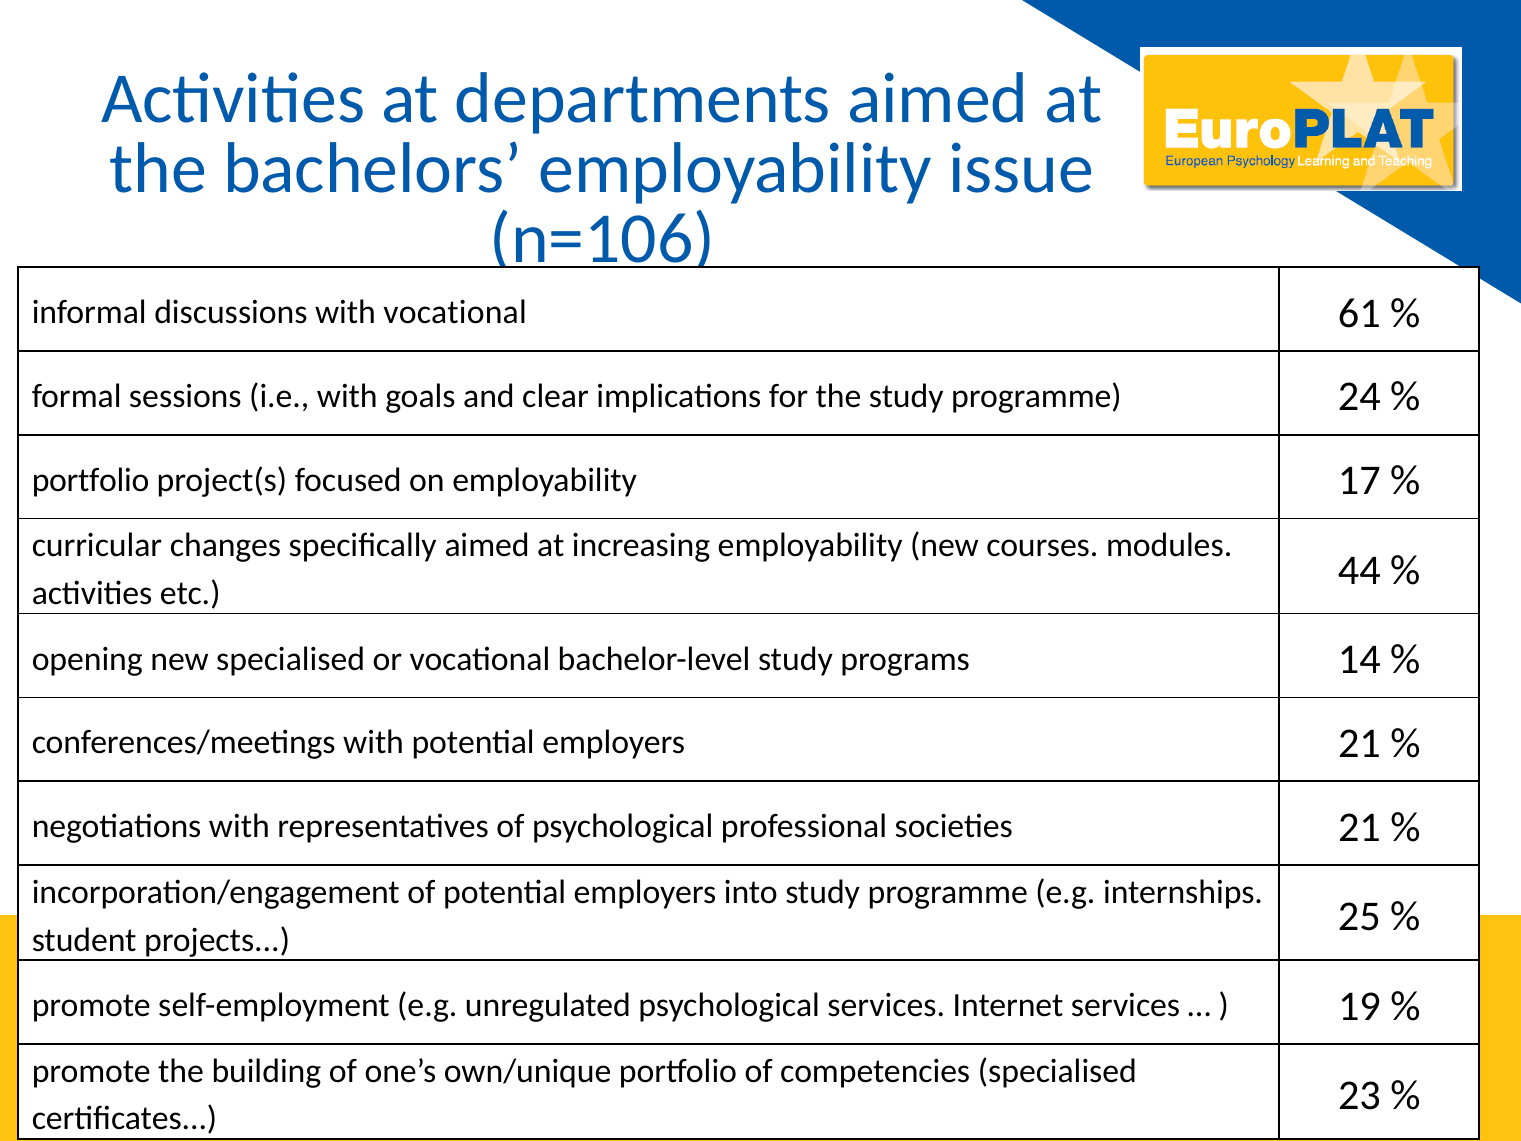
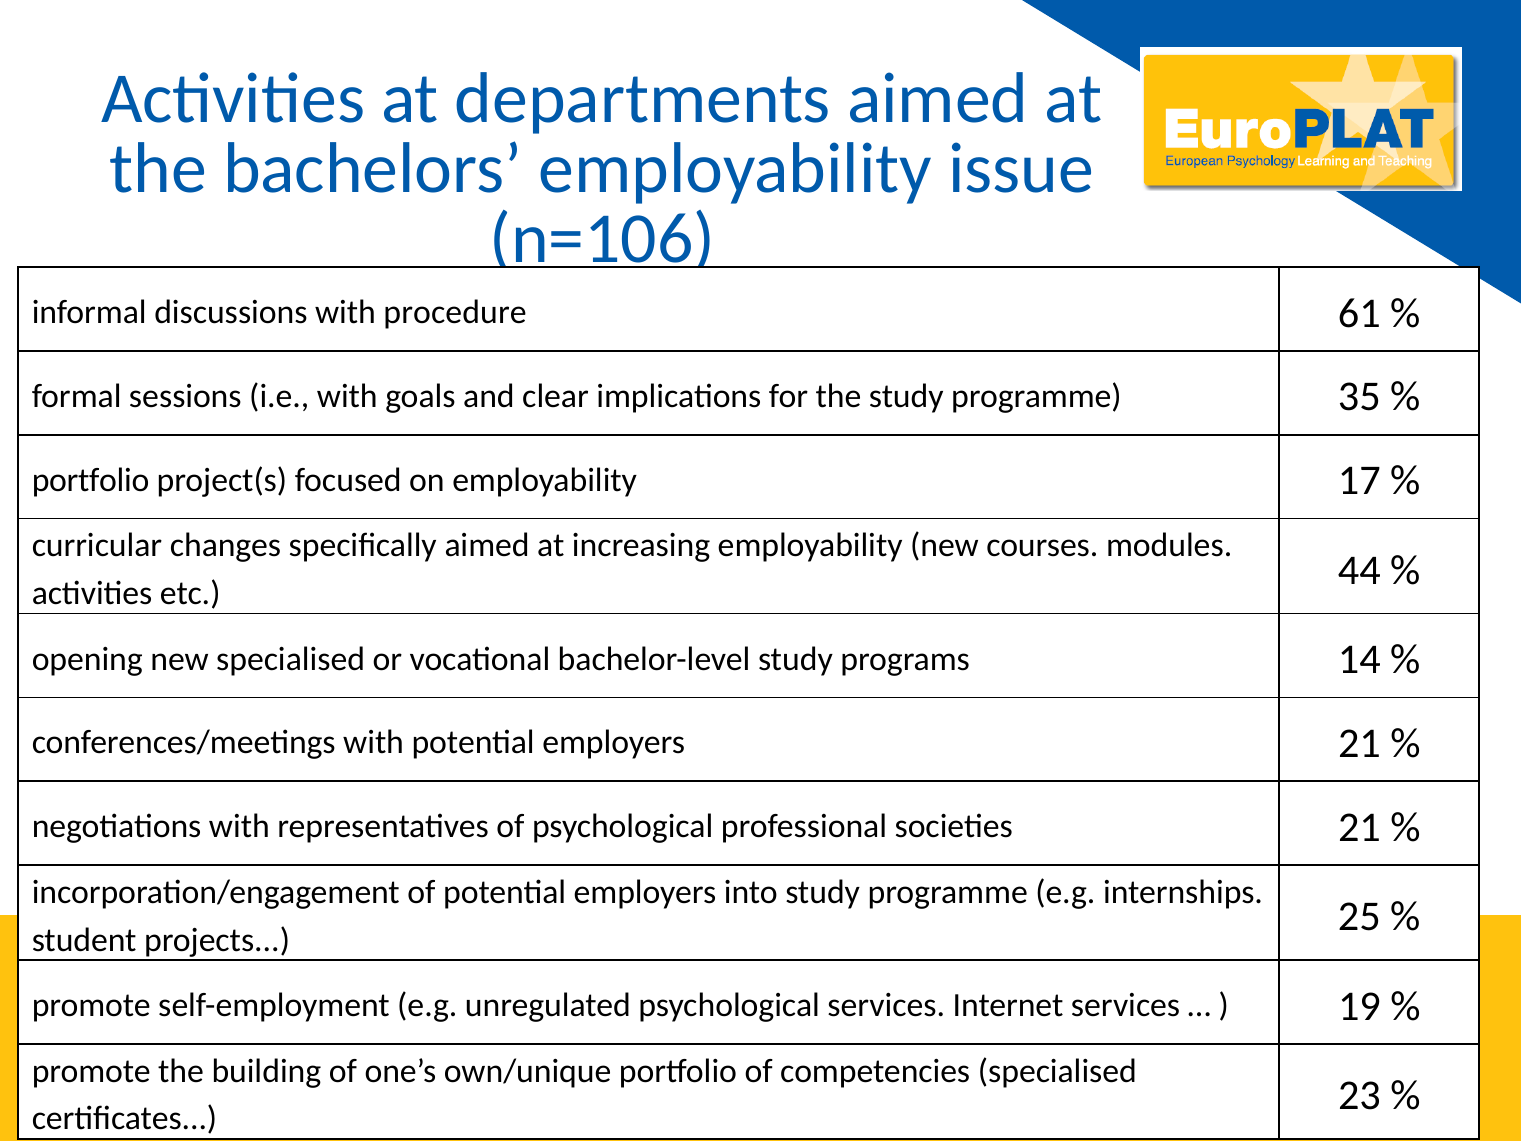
with vocational: vocational -> procedure
24: 24 -> 35
